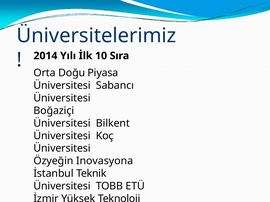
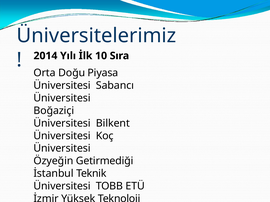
Inovasyona: Inovasyona -> Getirmediği
